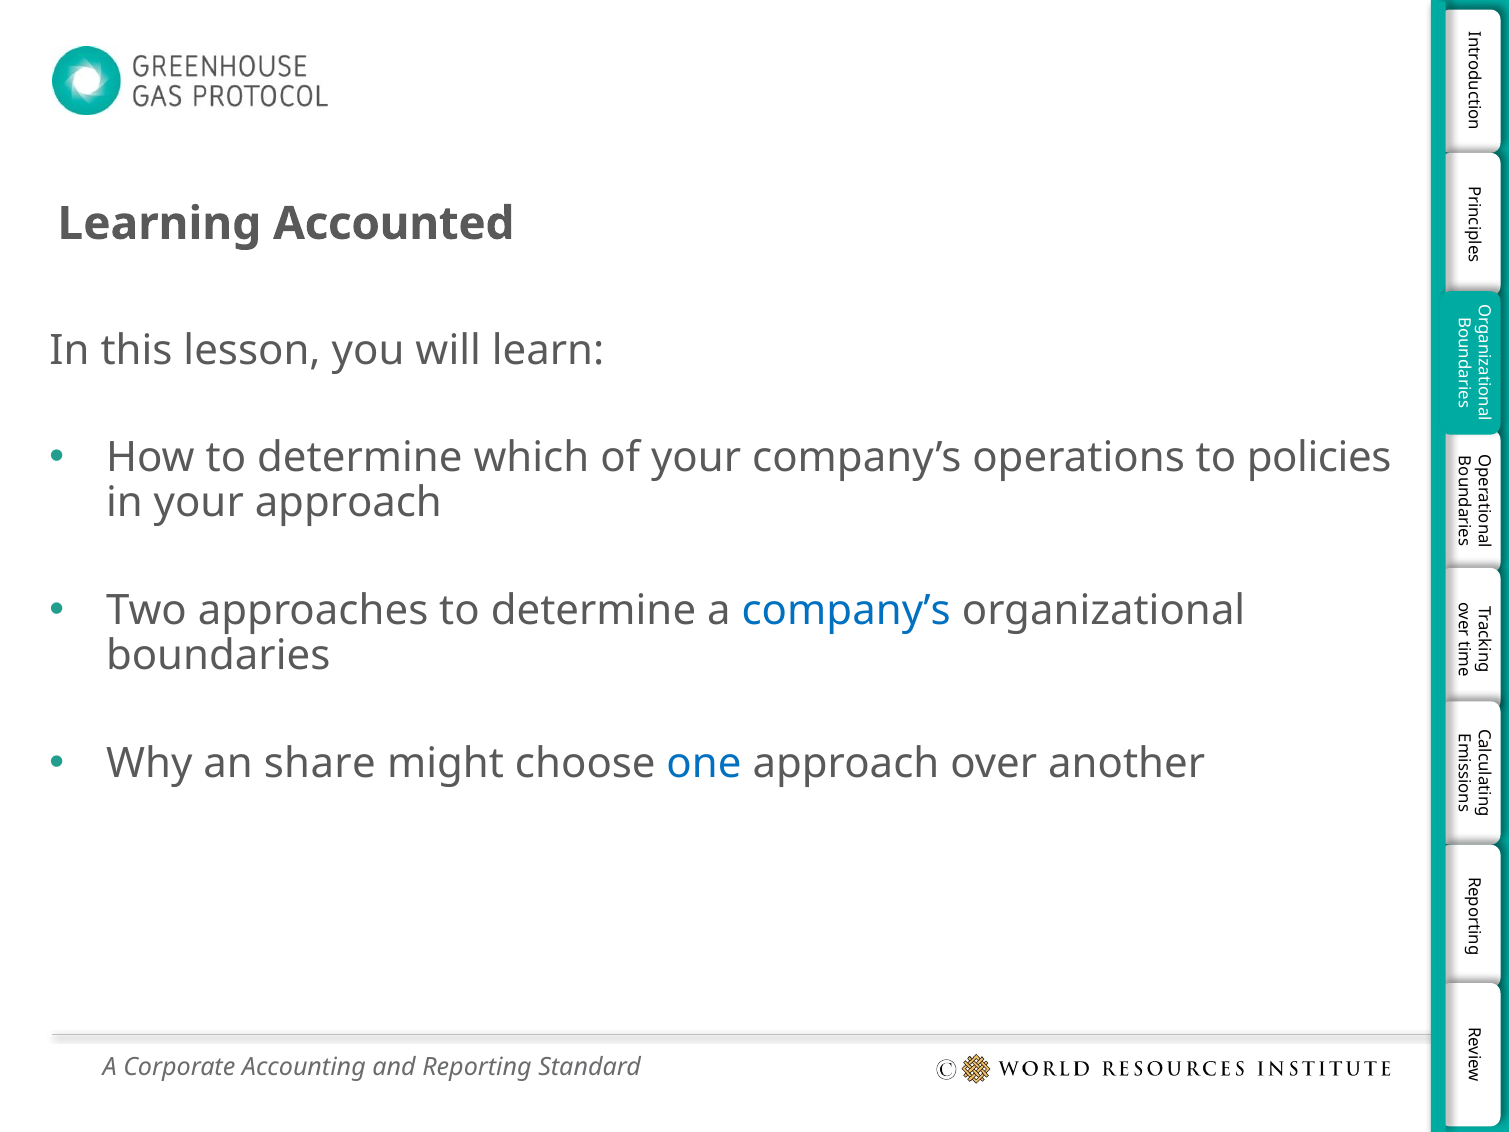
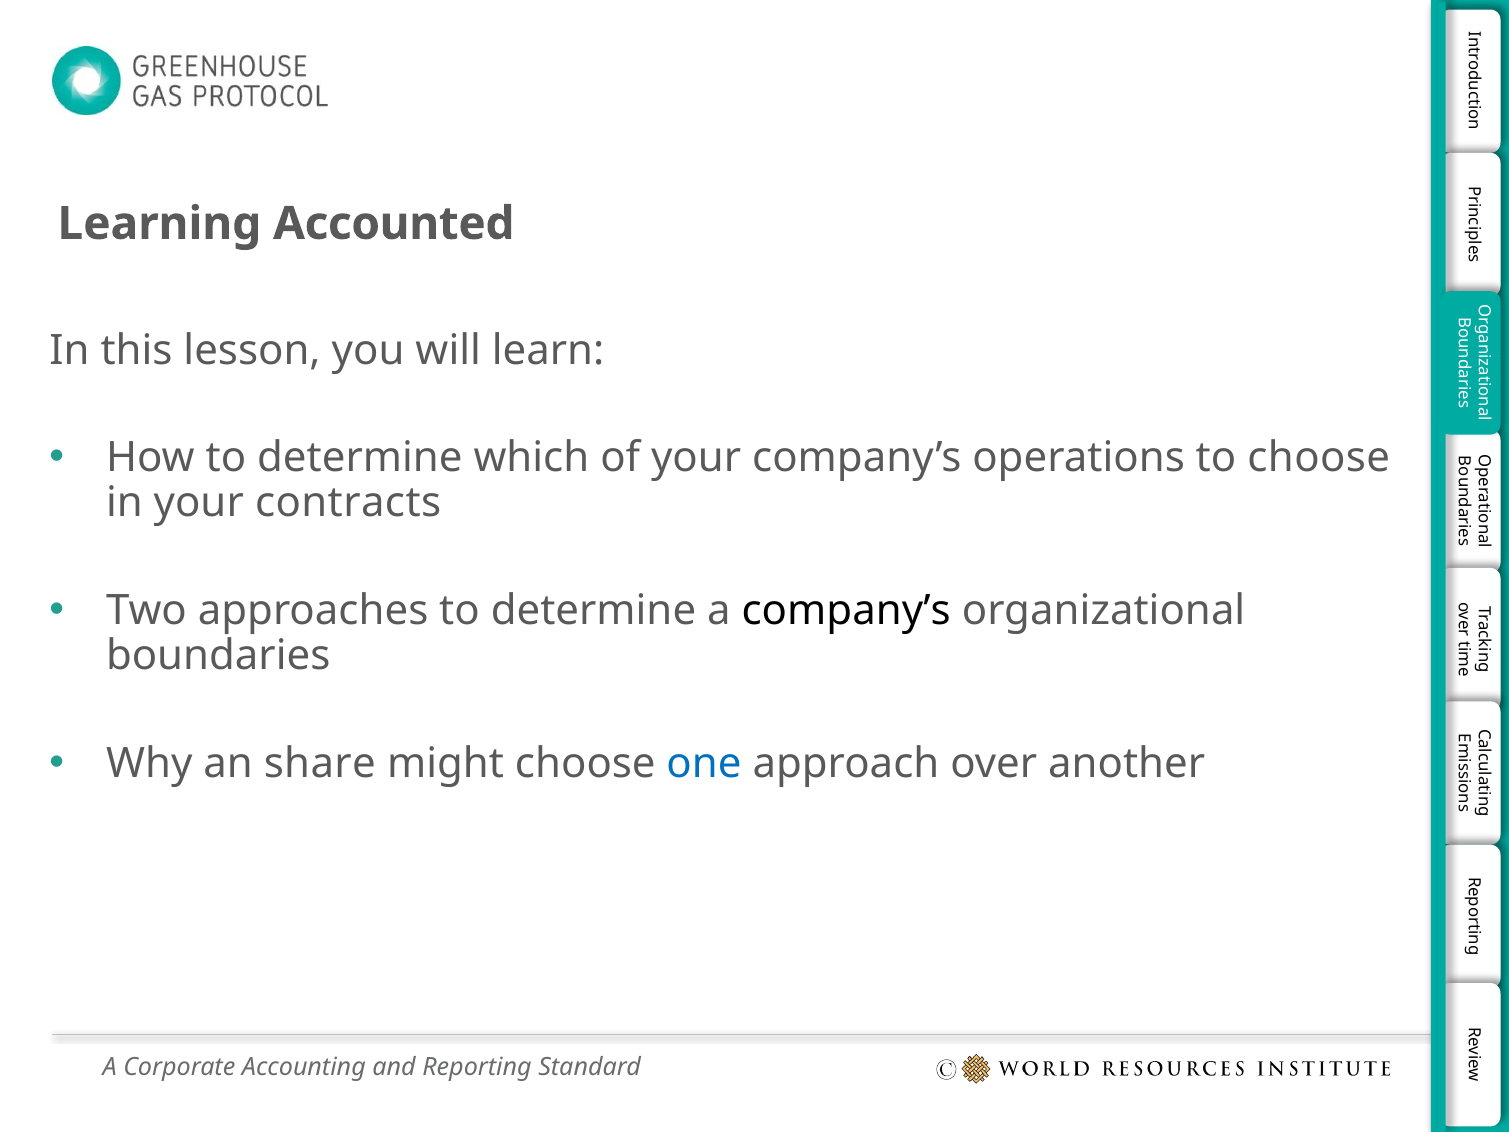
to policies: policies -> choose
your approach: approach -> contracts
company’s at (846, 610) colour: blue -> black
